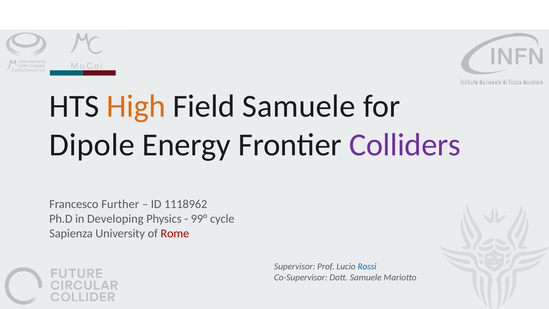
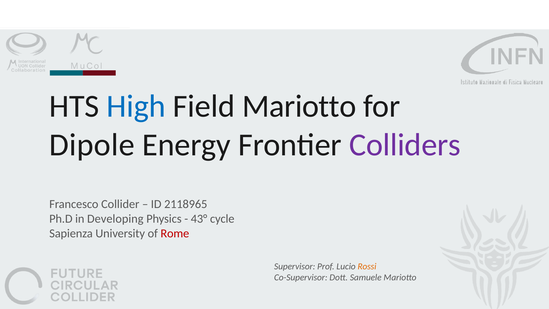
High colour: orange -> blue
Field Samuele: Samuele -> Mariotto
Further: Further -> Collider
1118962: 1118962 -> 2118965
99°: 99° -> 43°
Rossi colour: blue -> orange
